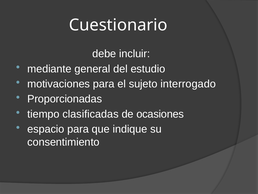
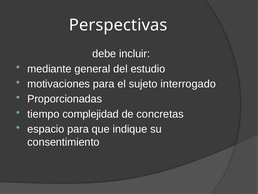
Cuestionario: Cuestionario -> Perspectivas
clasificadas: clasificadas -> complejidad
ocasiones: ocasiones -> concretas
